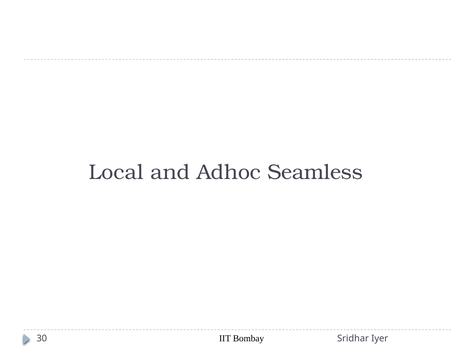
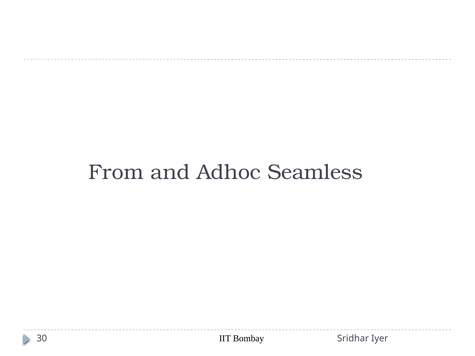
Local: Local -> From
